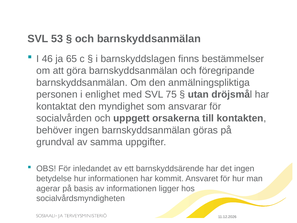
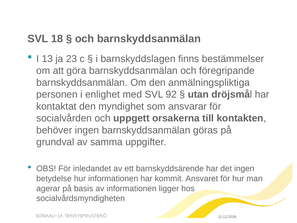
53: 53 -> 18
46: 46 -> 13
65: 65 -> 23
75: 75 -> 92
